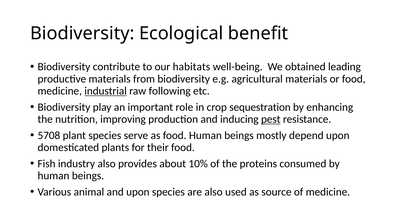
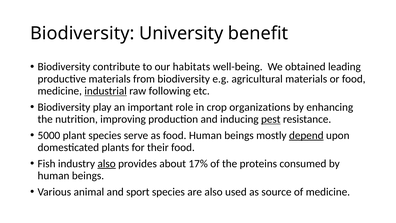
Ecological: Ecological -> University
sequestration: sequestration -> organizations
5708: 5708 -> 5000
depend underline: none -> present
also at (107, 163) underline: none -> present
10%: 10% -> 17%
and upon: upon -> sport
